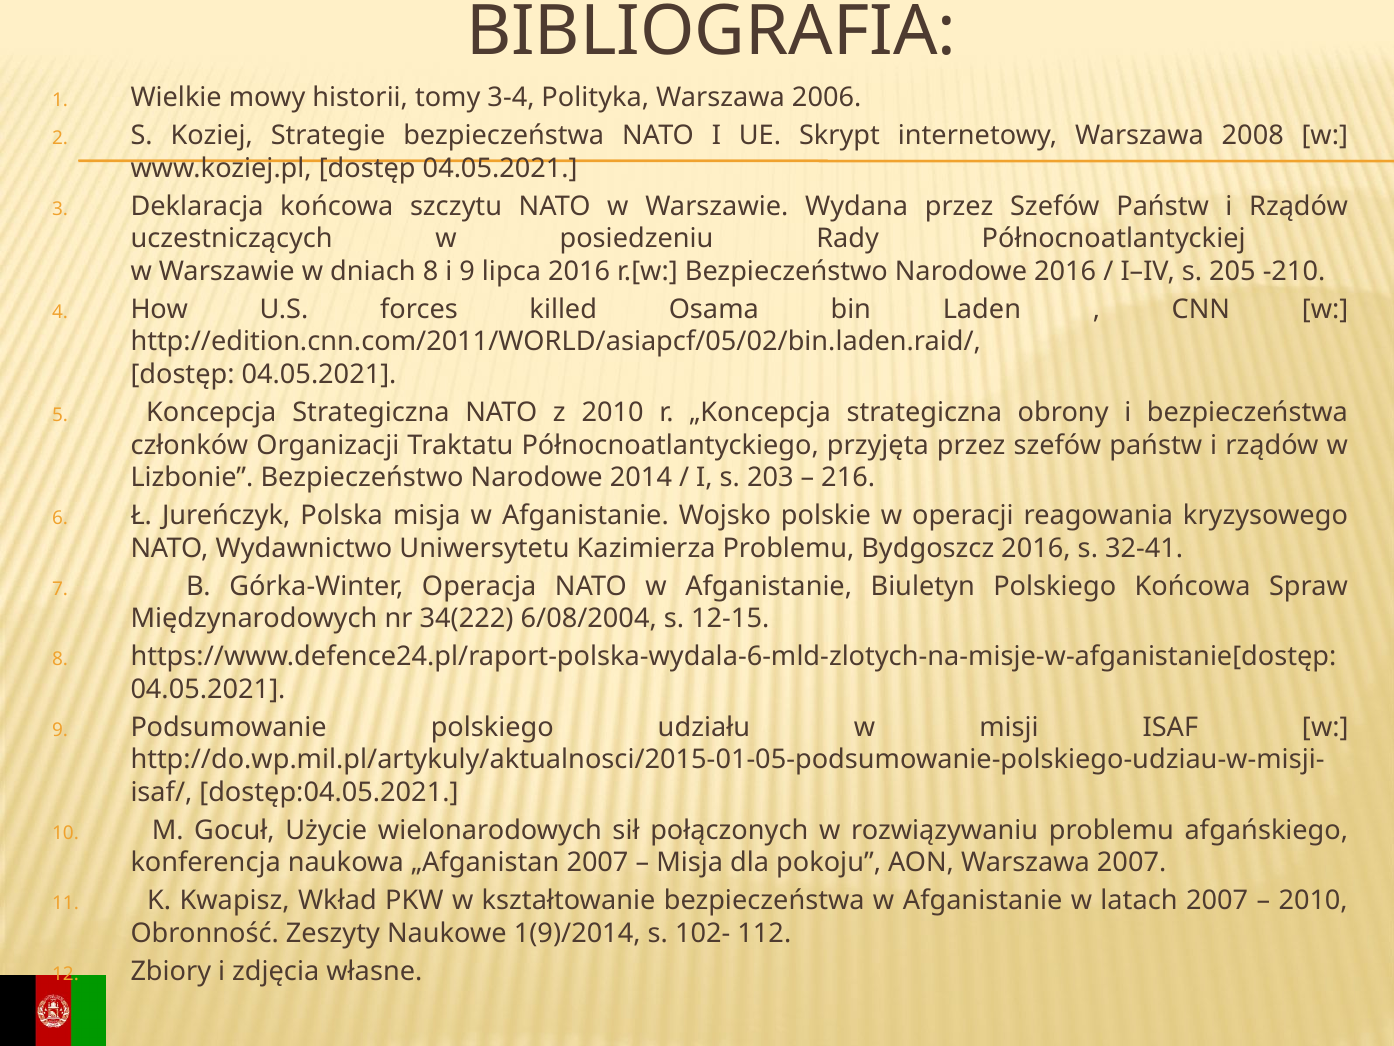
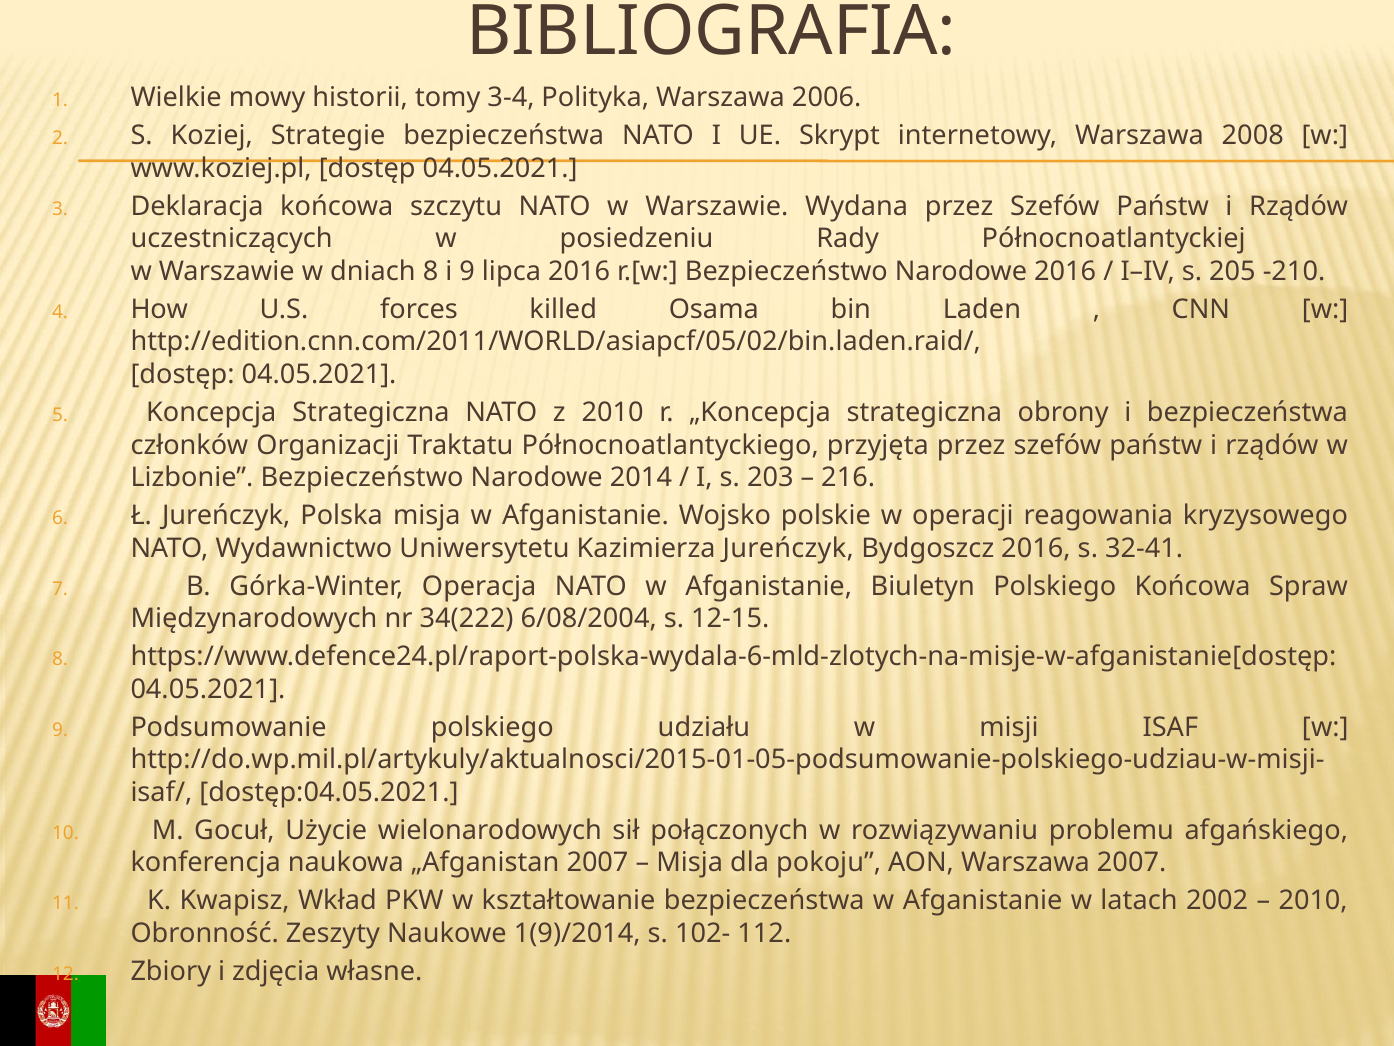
Kazimierza Problemu: Problemu -> Jureńczyk
latach 2007: 2007 -> 2002
